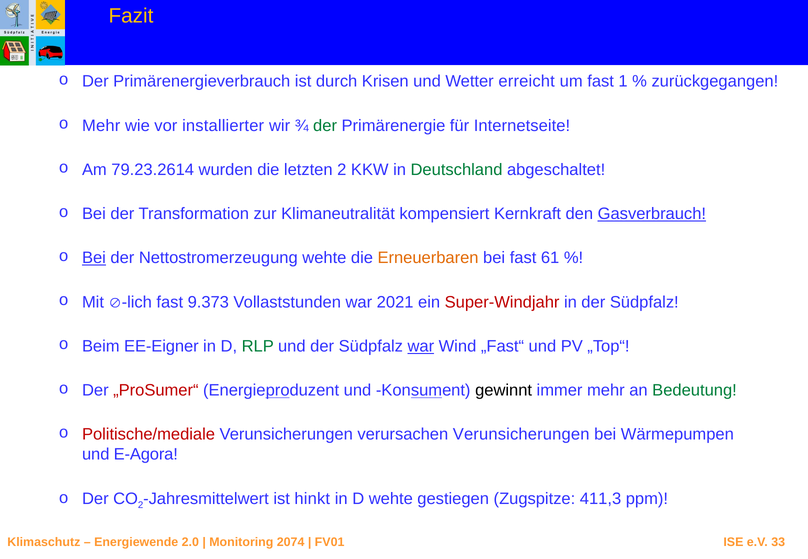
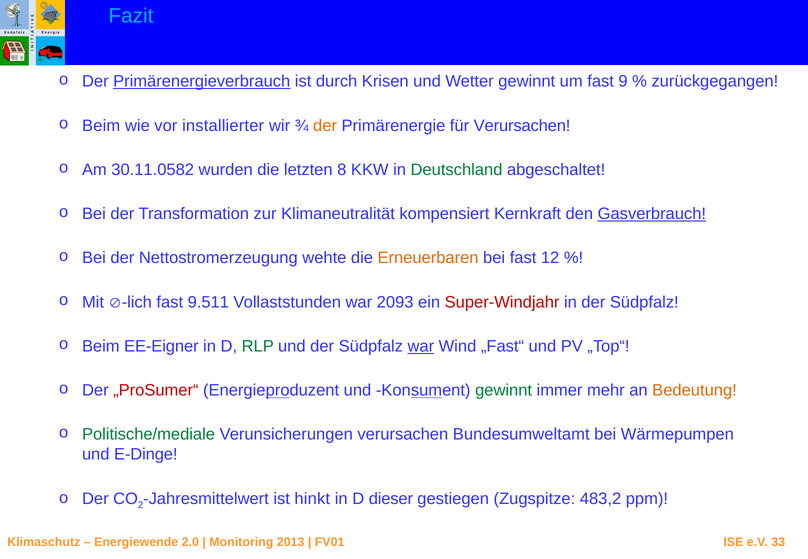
Fazit colour: yellow -> light blue
Primärenergieverbrauch underline: none -> present
Wetter erreicht: erreicht -> gewinnt
1: 1 -> 9
Mehr at (101, 126): Mehr -> Beim
der at (325, 126) colour: green -> orange
für Internetseite: Internetseite -> Verursachen
79.23.2614: 79.23.2614 -> 30.11.0582
letzten 2: 2 -> 8
Bei at (94, 258) underline: present -> none
61: 61 -> 12
9.373: 9.373 -> 9.511
2021: 2021 -> 2093
gewinnt at (504, 391) colour: black -> green
Bedeutung colour: green -> orange
Politische/mediale colour: red -> green
verursachen Verunsicherungen: Verunsicherungen -> Bundesumweltamt
E-Agora: E-Agora -> E-Dinge
D wehte: wehte -> dieser
411,3: 411,3 -> 483,2
2074: 2074 -> 2013
